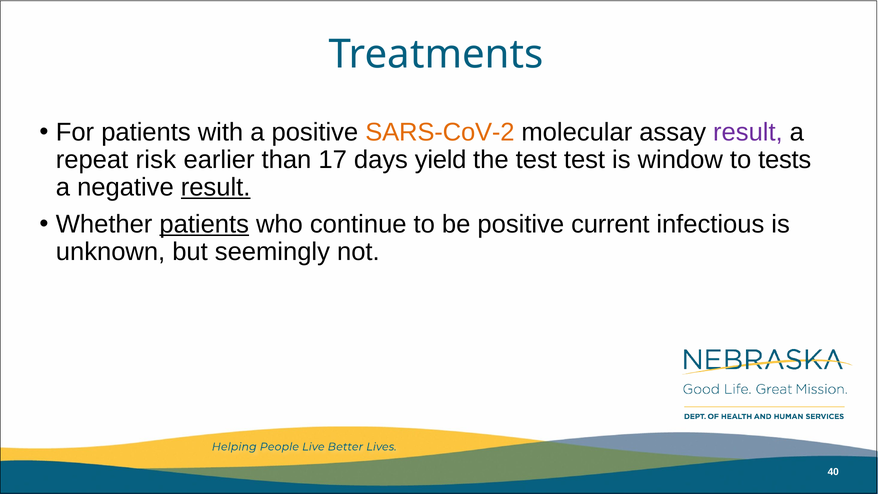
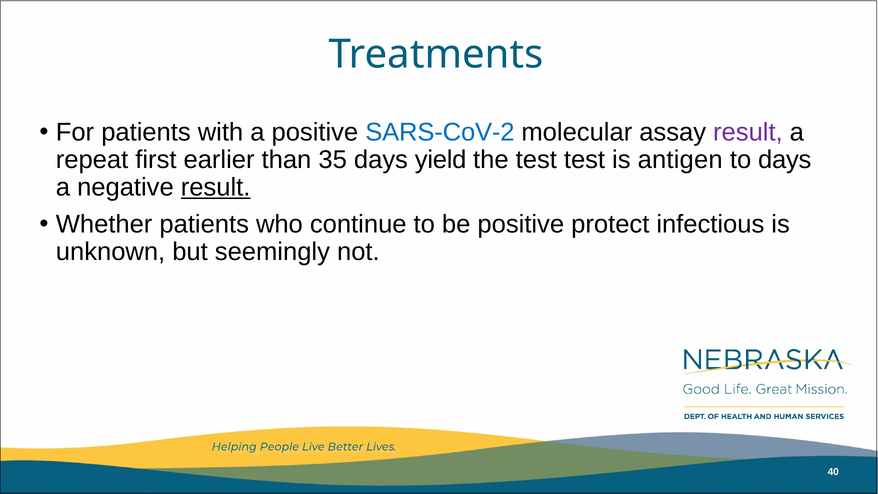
SARS-CoV-2 colour: orange -> blue
risk: risk -> first
17: 17 -> 35
window: window -> antigen
to tests: tests -> days
patients at (204, 224) underline: present -> none
current: current -> protect
